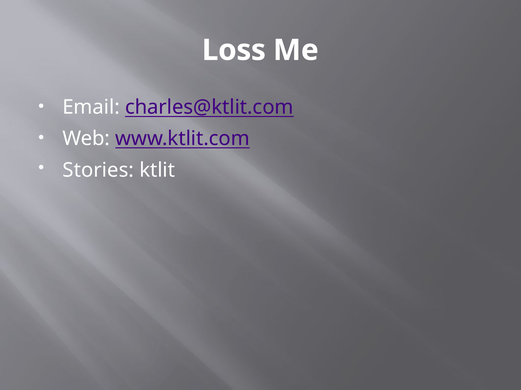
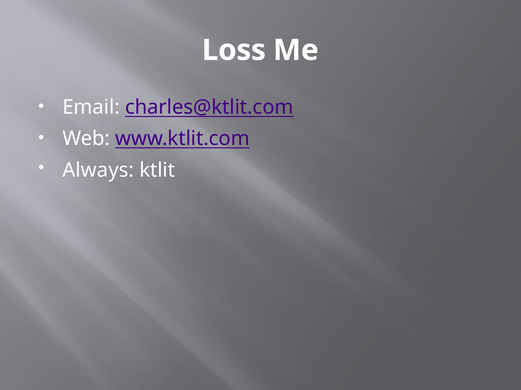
Stories: Stories -> Always
